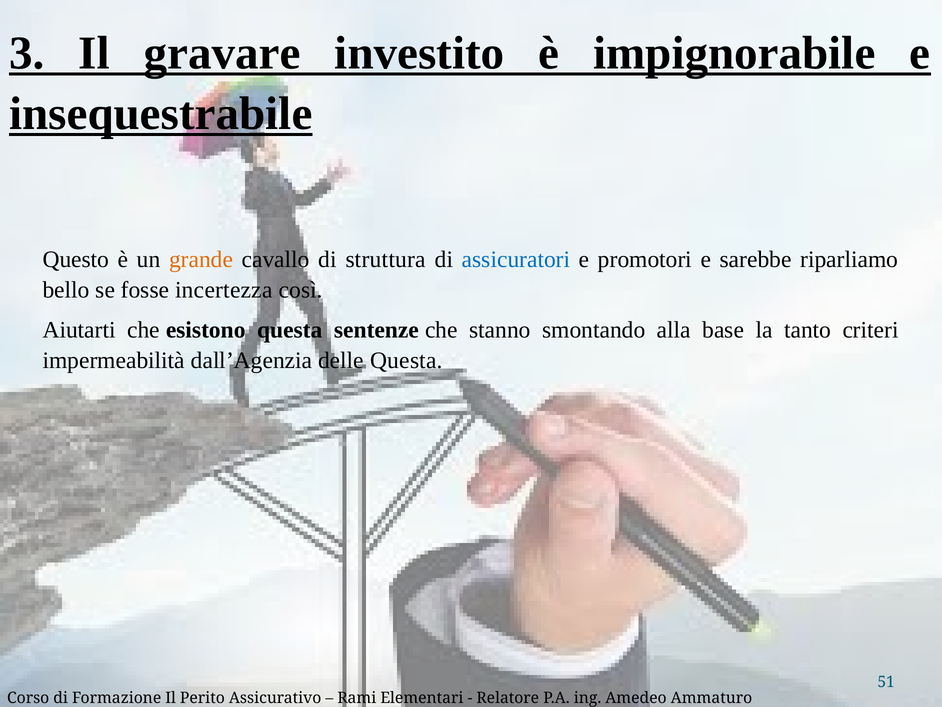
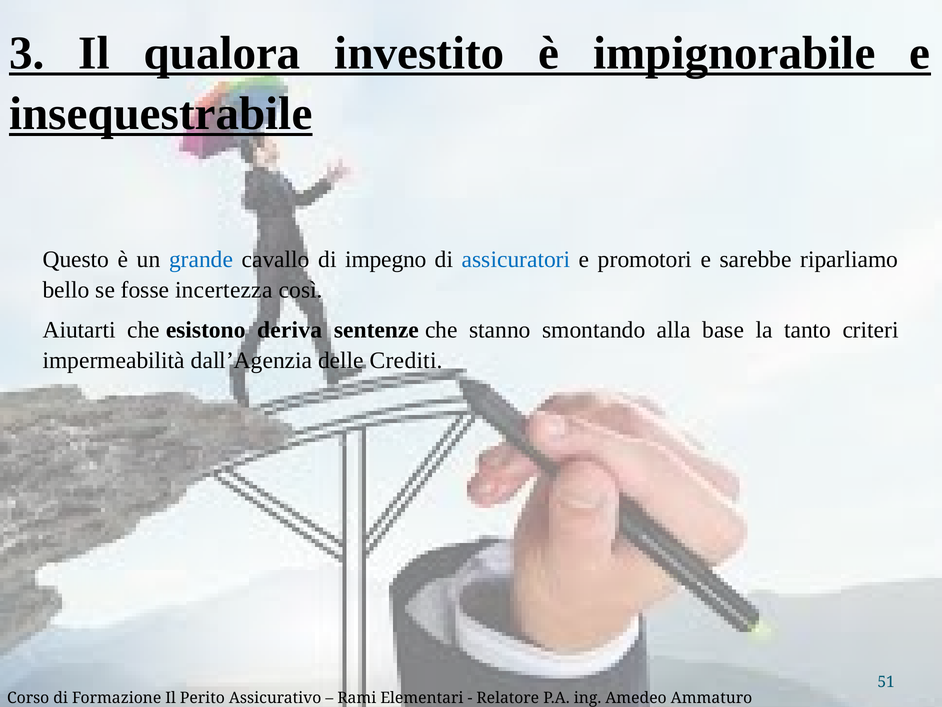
gravare: gravare -> qualora
grande colour: orange -> blue
struttura: struttura -> impegno
esistono questa: questa -> deriva
delle Questa: Questa -> Crediti
